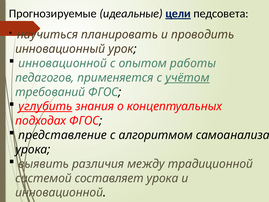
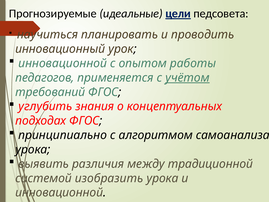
углубить underline: present -> none
представление: представление -> принципиально
составляет: составляет -> изобразить
